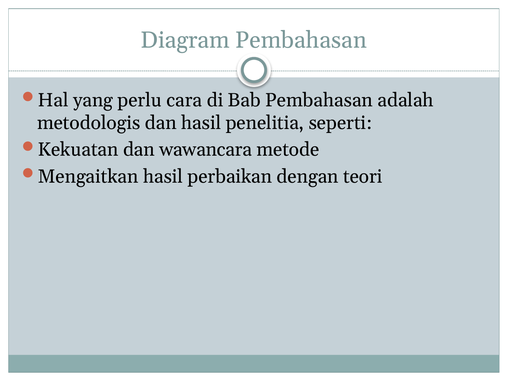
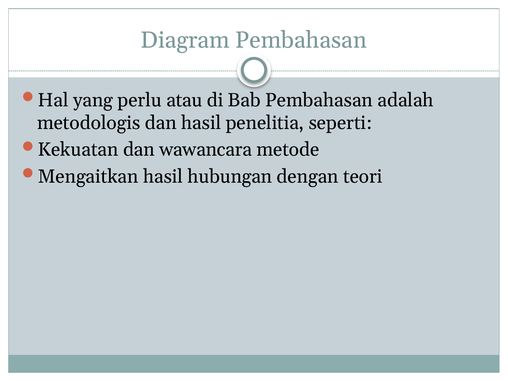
cara: cara -> atau
perbaikan: perbaikan -> hubungan
